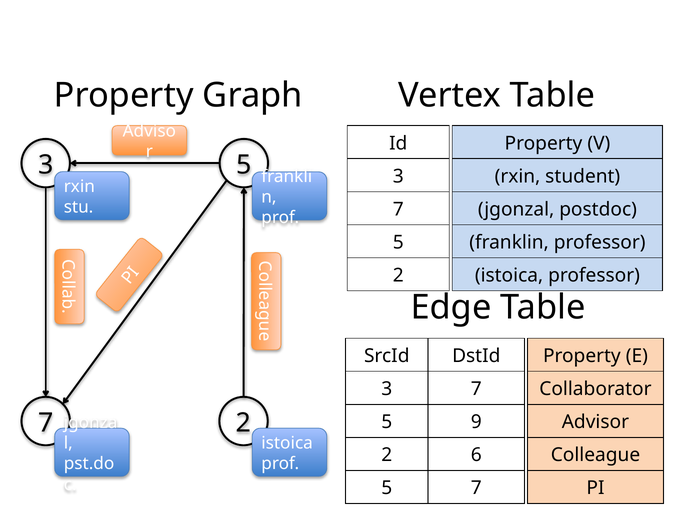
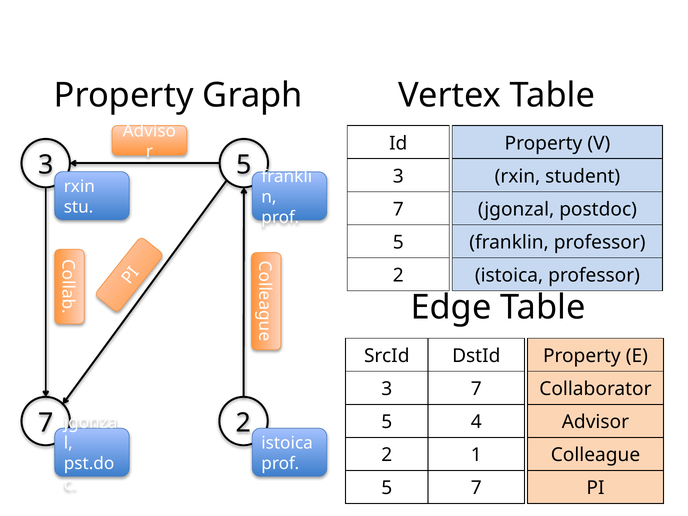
9: 9 -> 4
6: 6 -> 1
